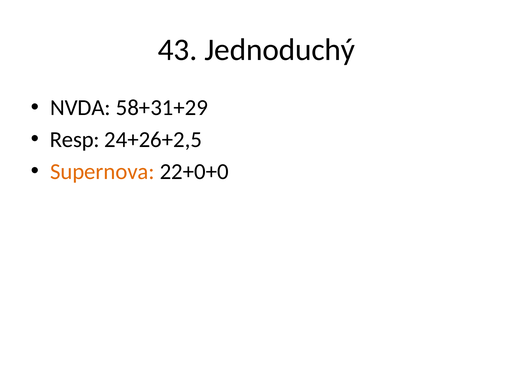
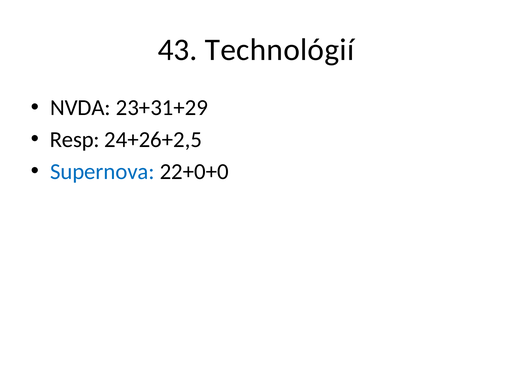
Jednoduchý: Jednoduchý -> Technológií
58+31+29: 58+31+29 -> 23+31+29
Supernova colour: orange -> blue
